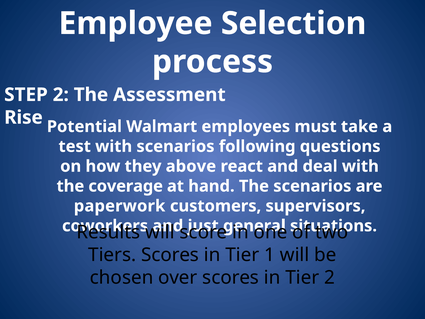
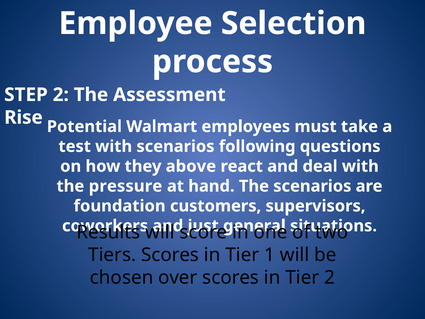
coverage: coverage -> pressure
paperwork: paperwork -> foundation
